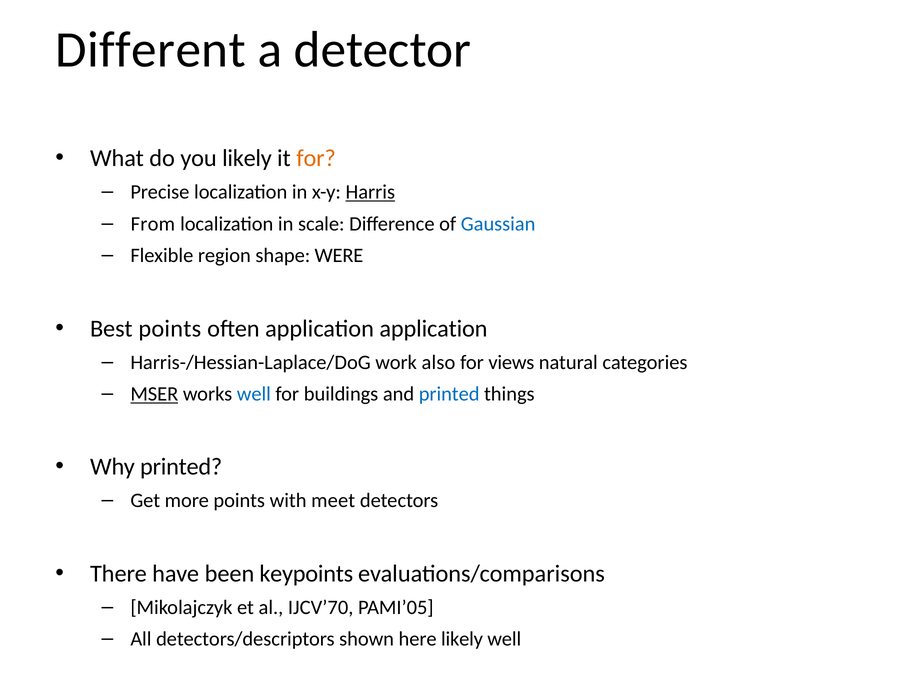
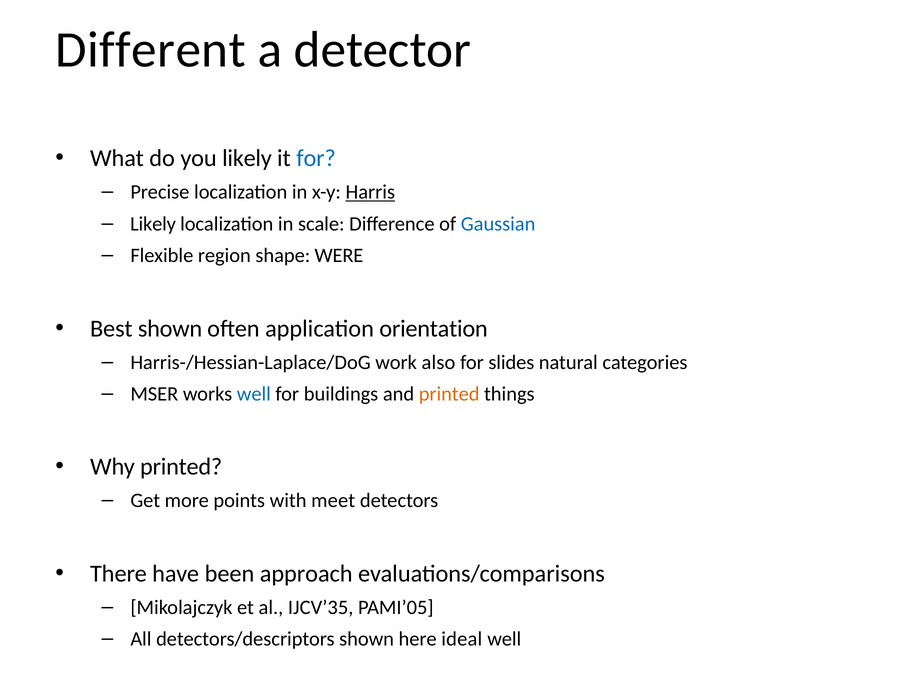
for at (316, 158) colour: orange -> blue
From at (153, 224): From -> Likely
Best points: points -> shown
application application: application -> orientation
views: views -> slides
MSER underline: present -> none
printed at (449, 394) colour: blue -> orange
keypoints: keypoints -> approach
IJCV’70: IJCV’70 -> IJCV’35
here likely: likely -> ideal
